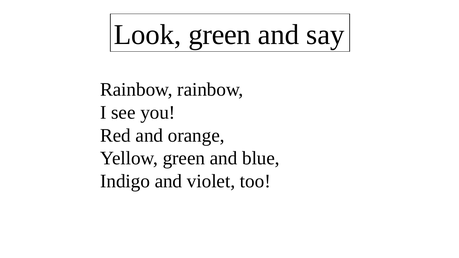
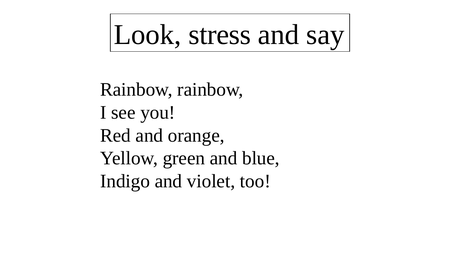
Look green: green -> stress
